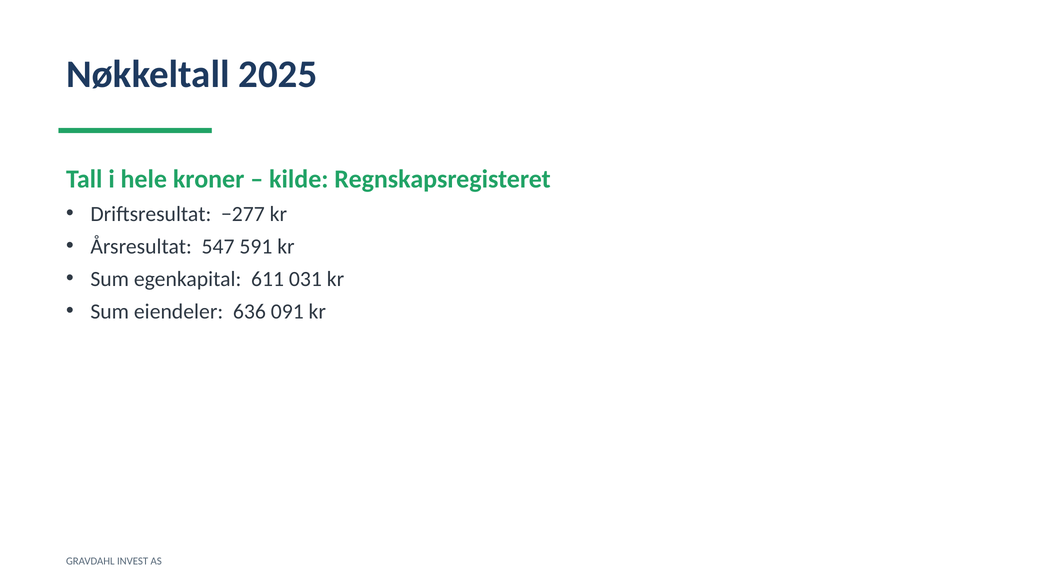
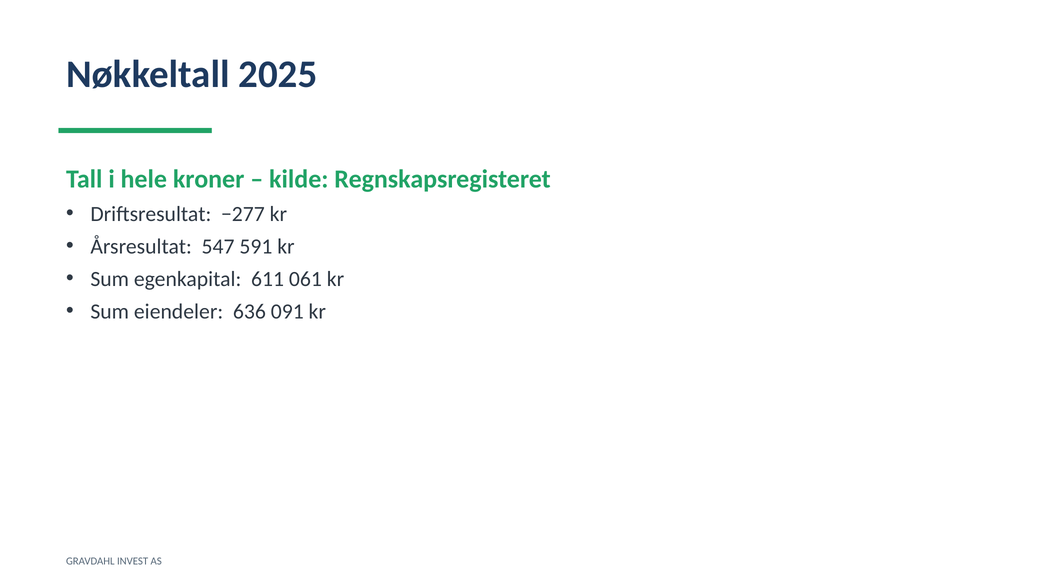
031: 031 -> 061
